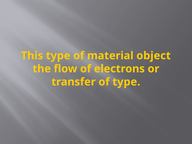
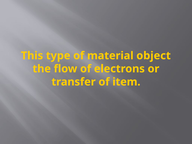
of type: type -> item
